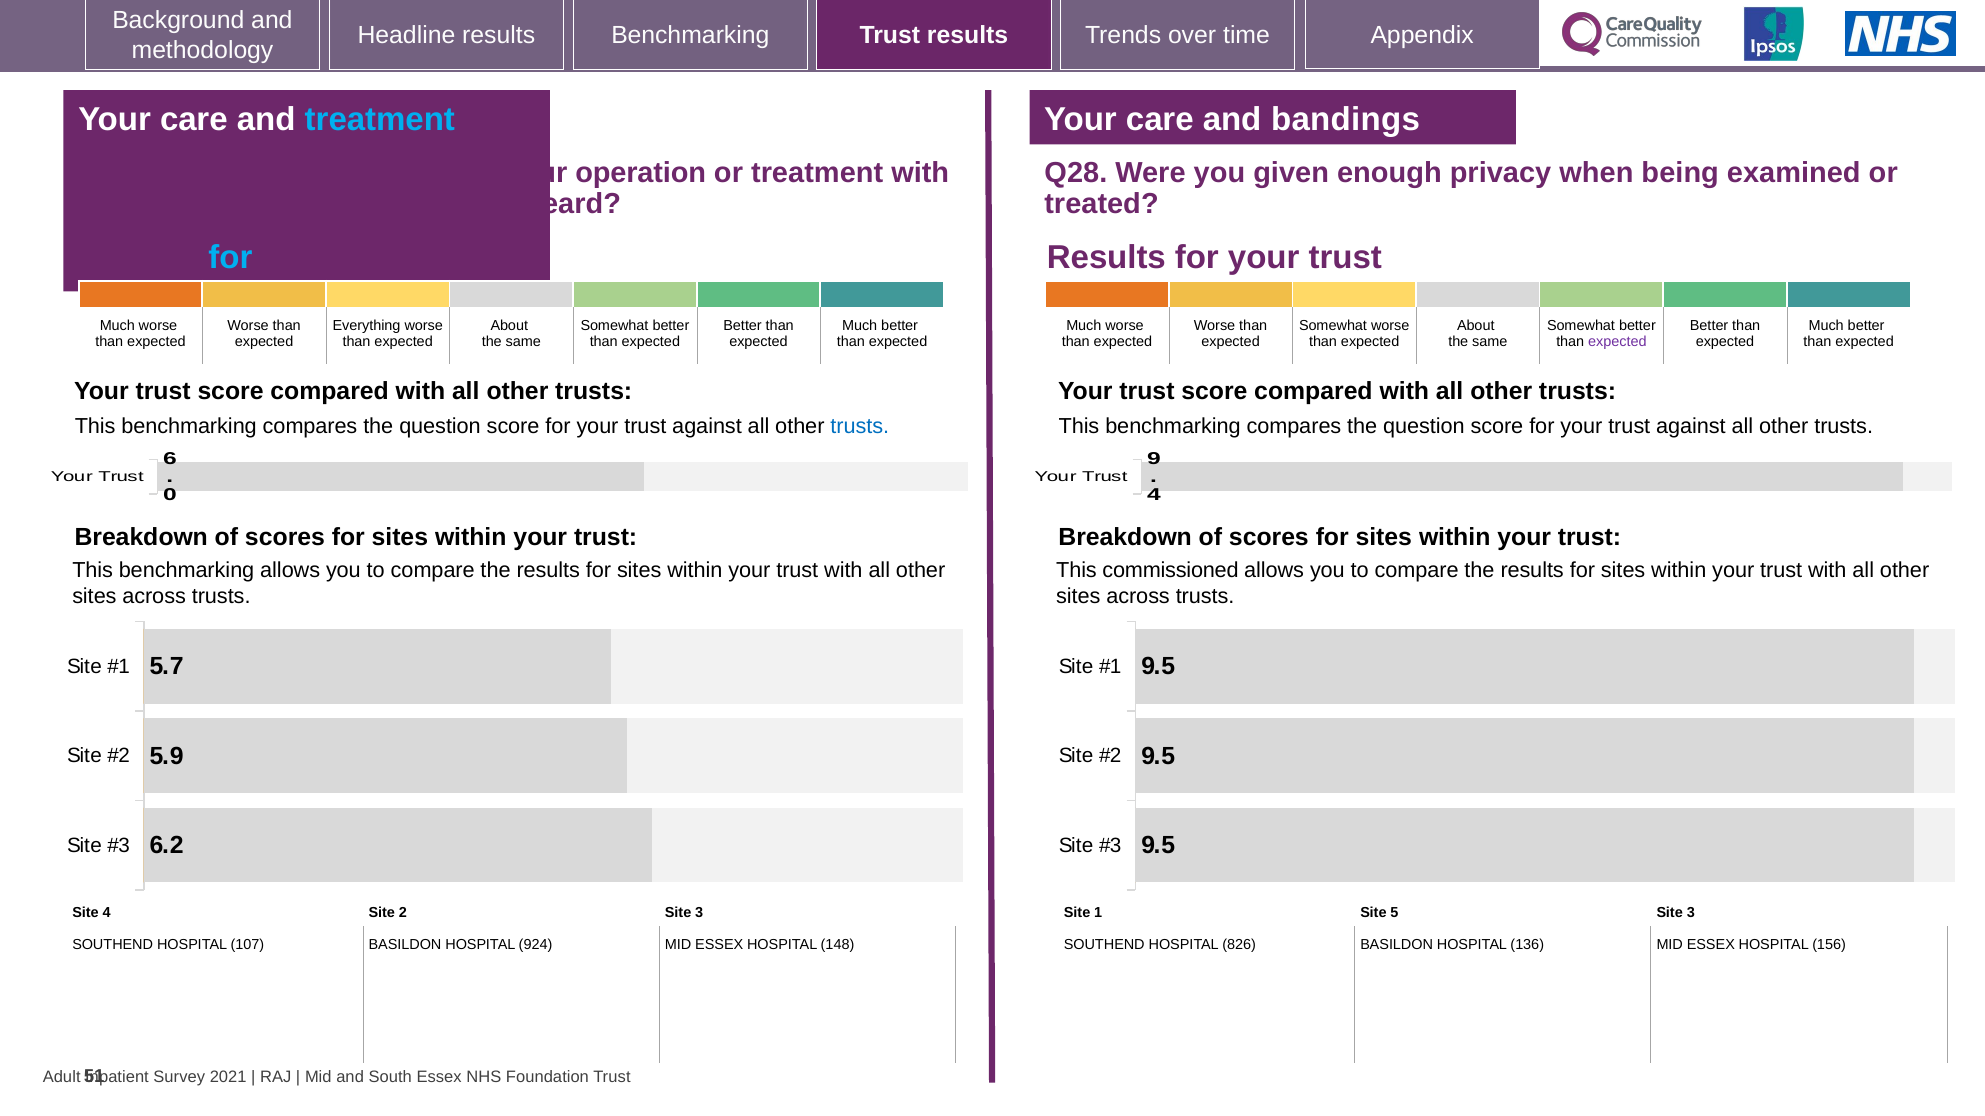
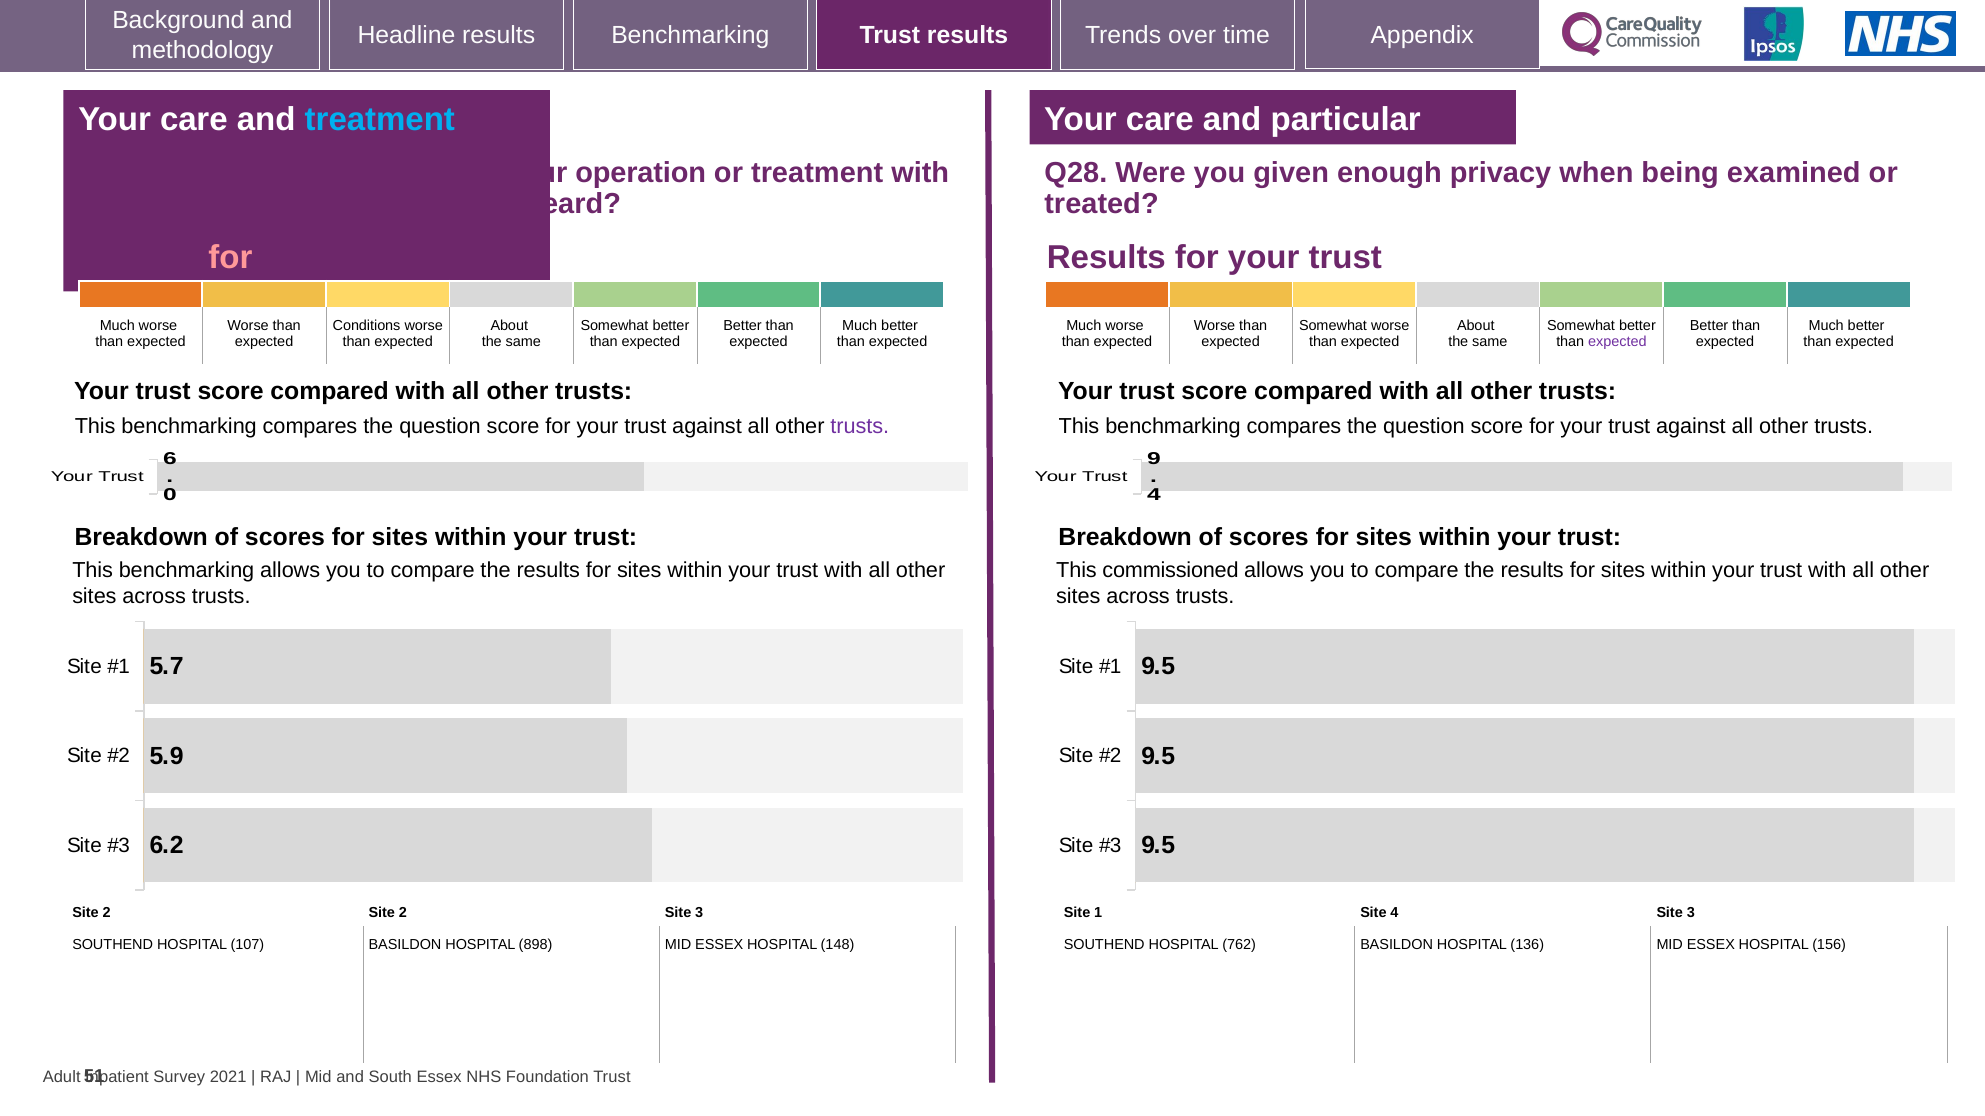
bandings: bandings -> particular
for at (230, 258) colour: light blue -> pink
Everything: Everything -> Conditions
trusts at (860, 426) colour: blue -> purple
4 at (107, 913): 4 -> 2
Site 5: 5 -> 4
924: 924 -> 898
826: 826 -> 762
